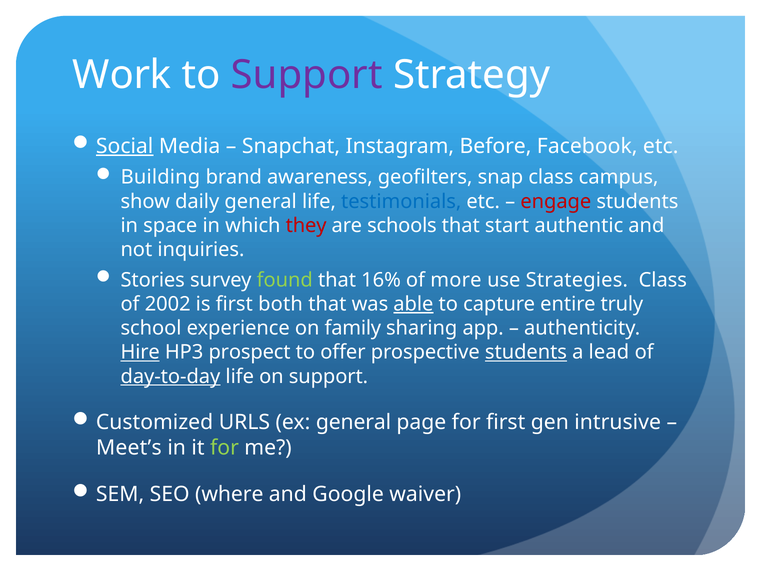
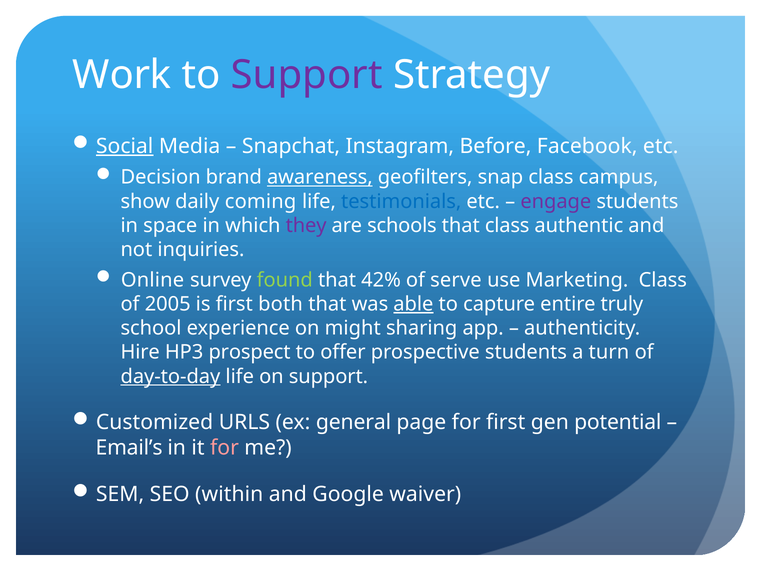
Building: Building -> Decision
awareness underline: none -> present
daily general: general -> coming
engage colour: red -> purple
they colour: red -> purple
that start: start -> class
Stories: Stories -> Online
16%: 16% -> 42%
more: more -> serve
Strategies: Strategies -> Marketing
2002: 2002 -> 2005
family: family -> might
Hire underline: present -> none
students at (526, 352) underline: present -> none
lead: lead -> turn
intrusive: intrusive -> potential
Meet’s: Meet’s -> Email’s
for at (224, 448) colour: light green -> pink
where: where -> within
